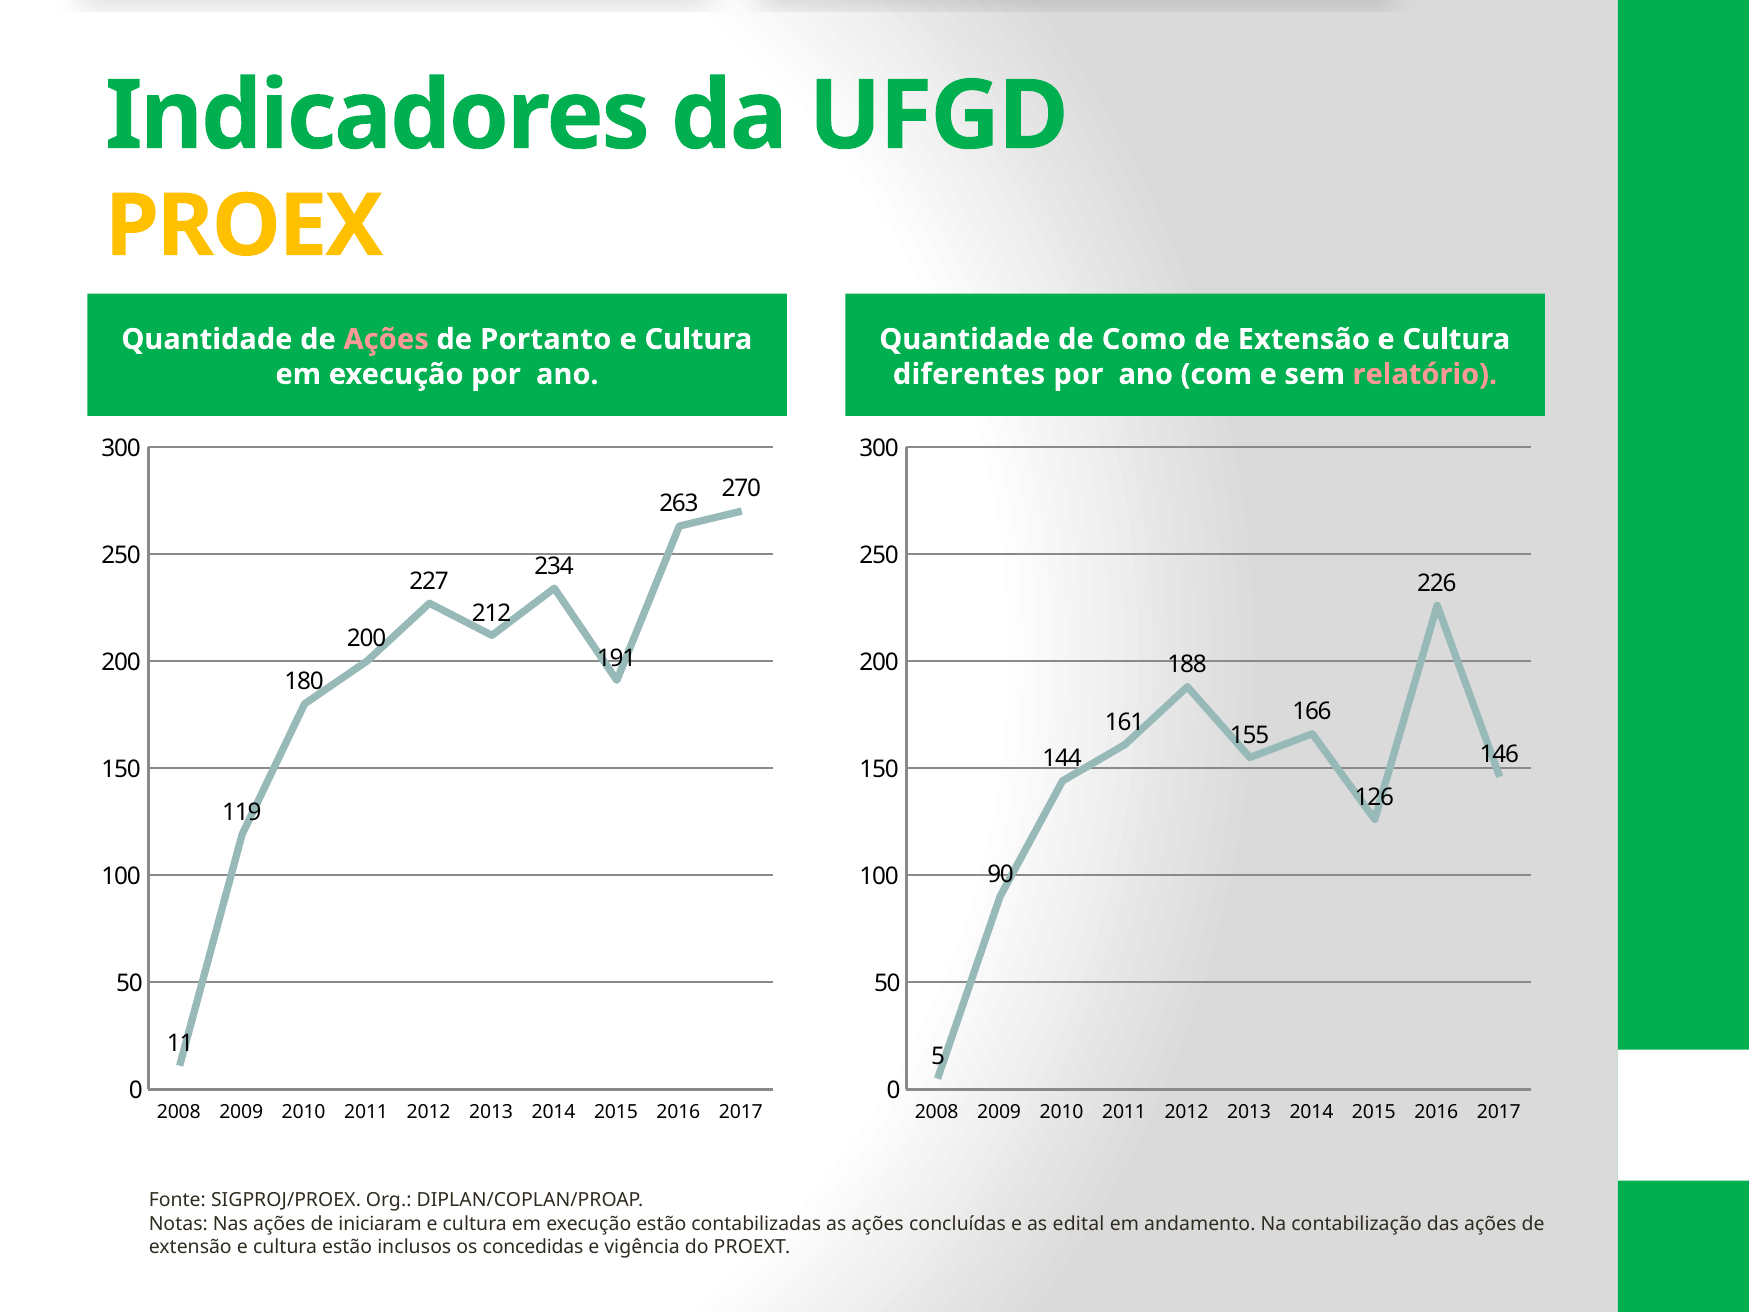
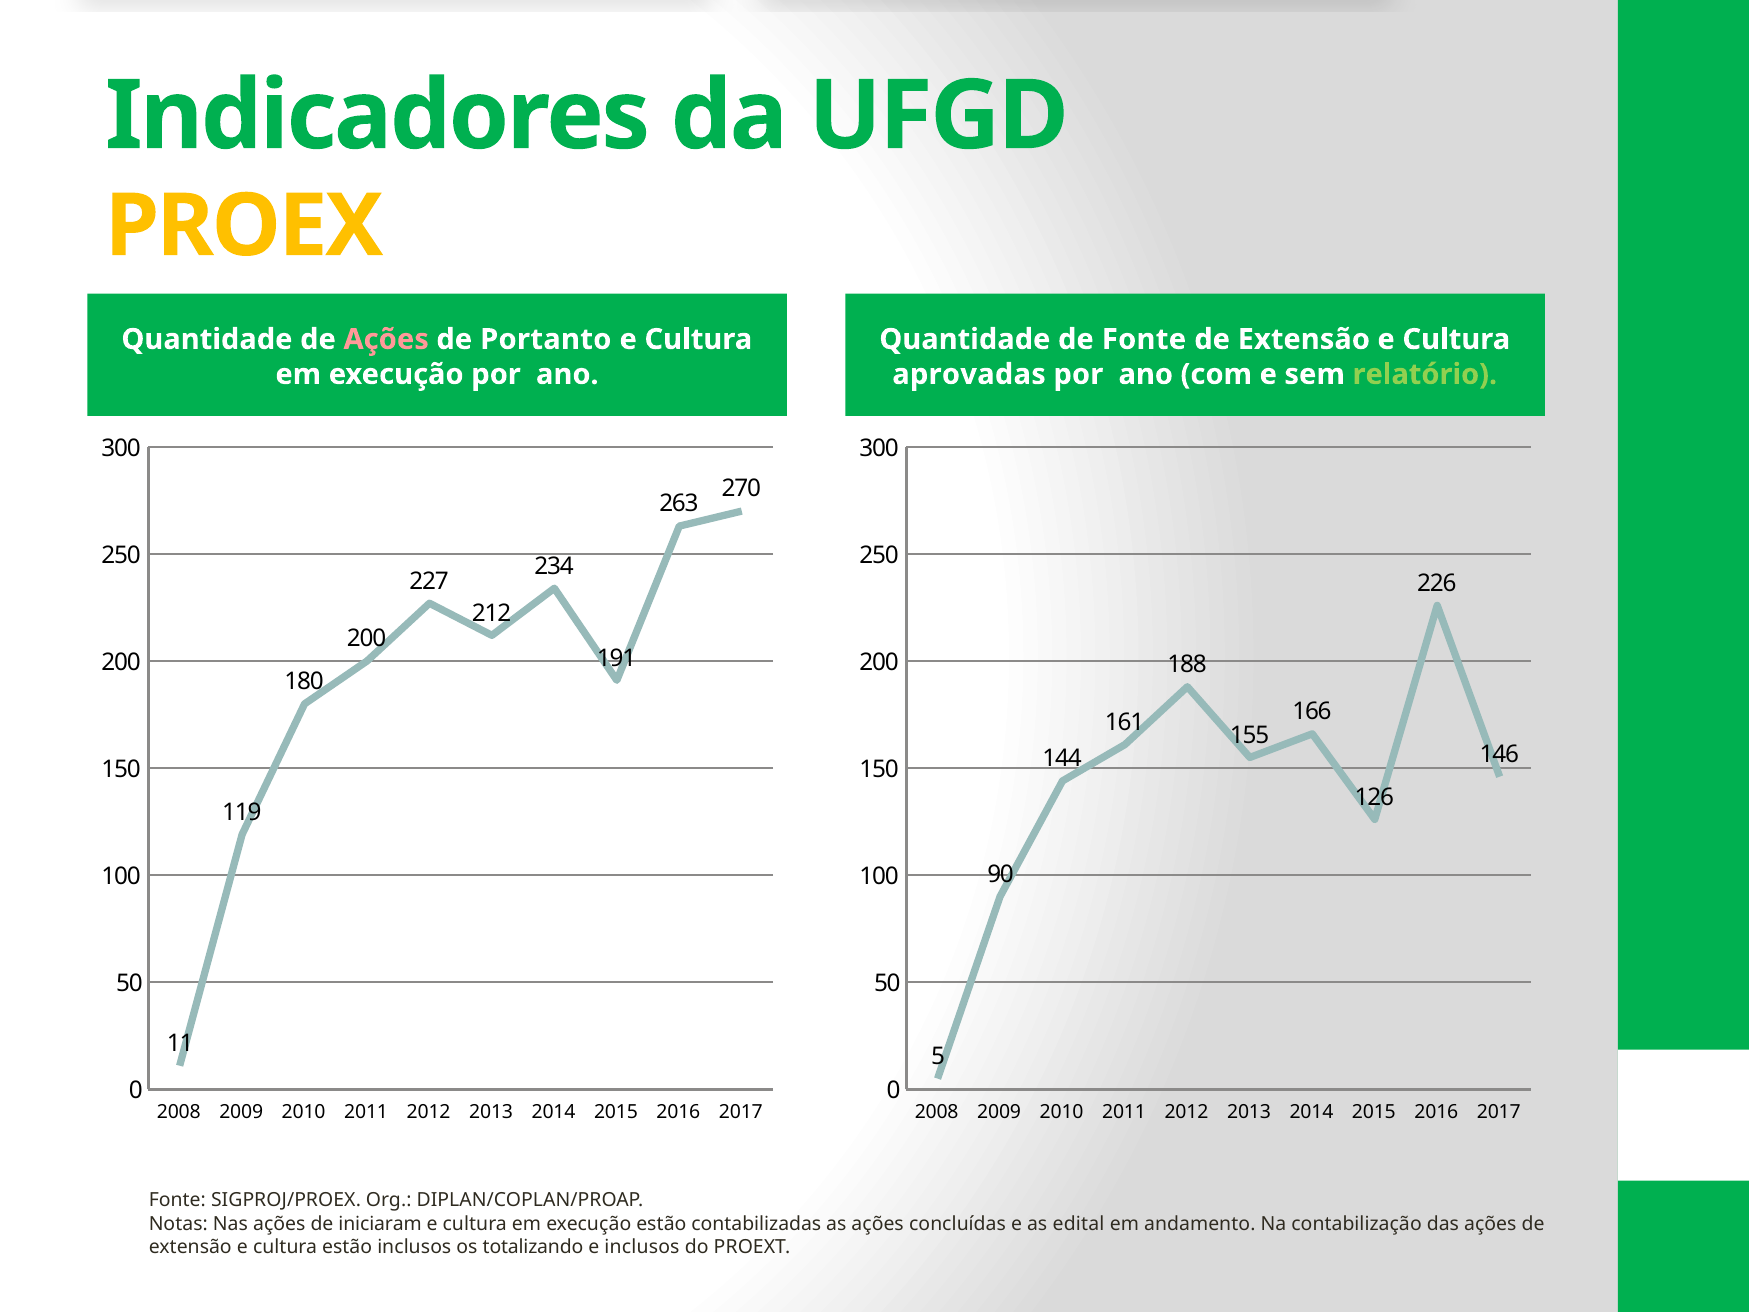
de Como: Como -> Fonte
diferentes: diferentes -> aprovadas
relatório colour: pink -> light green
concedidas: concedidas -> totalizando
e vigência: vigência -> inclusos
